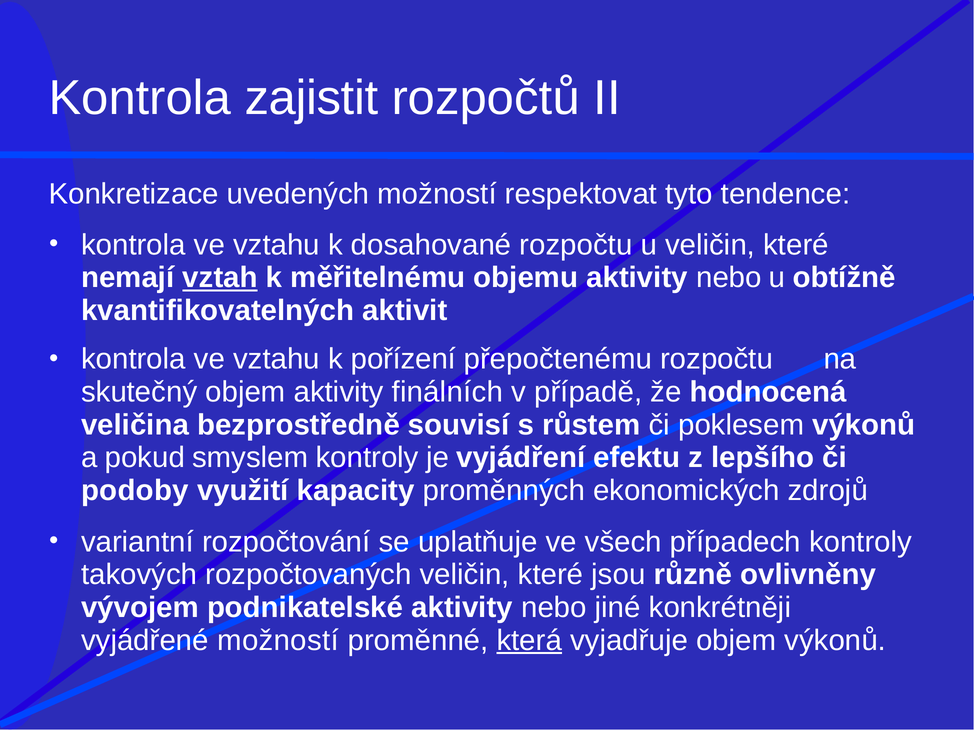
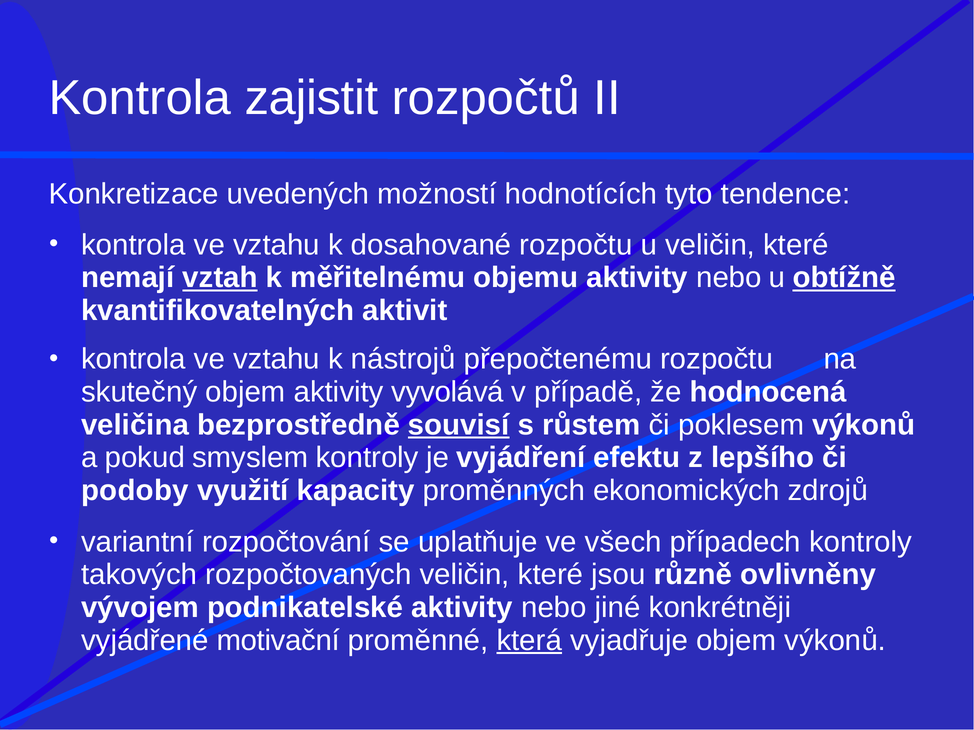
respektovat: respektovat -> hodnotících
obtížně underline: none -> present
pořízení: pořízení -> nástrojů
finálních: finálních -> vyvolává
souvisí underline: none -> present
vyjádřené možností: možností -> motivační
